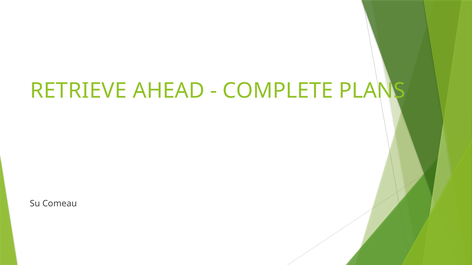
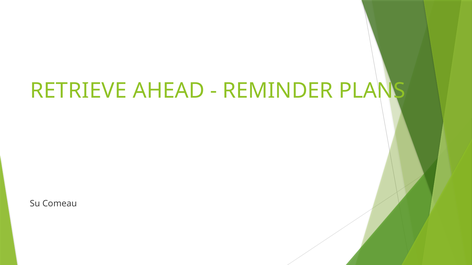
COMPLETE: COMPLETE -> REMINDER
